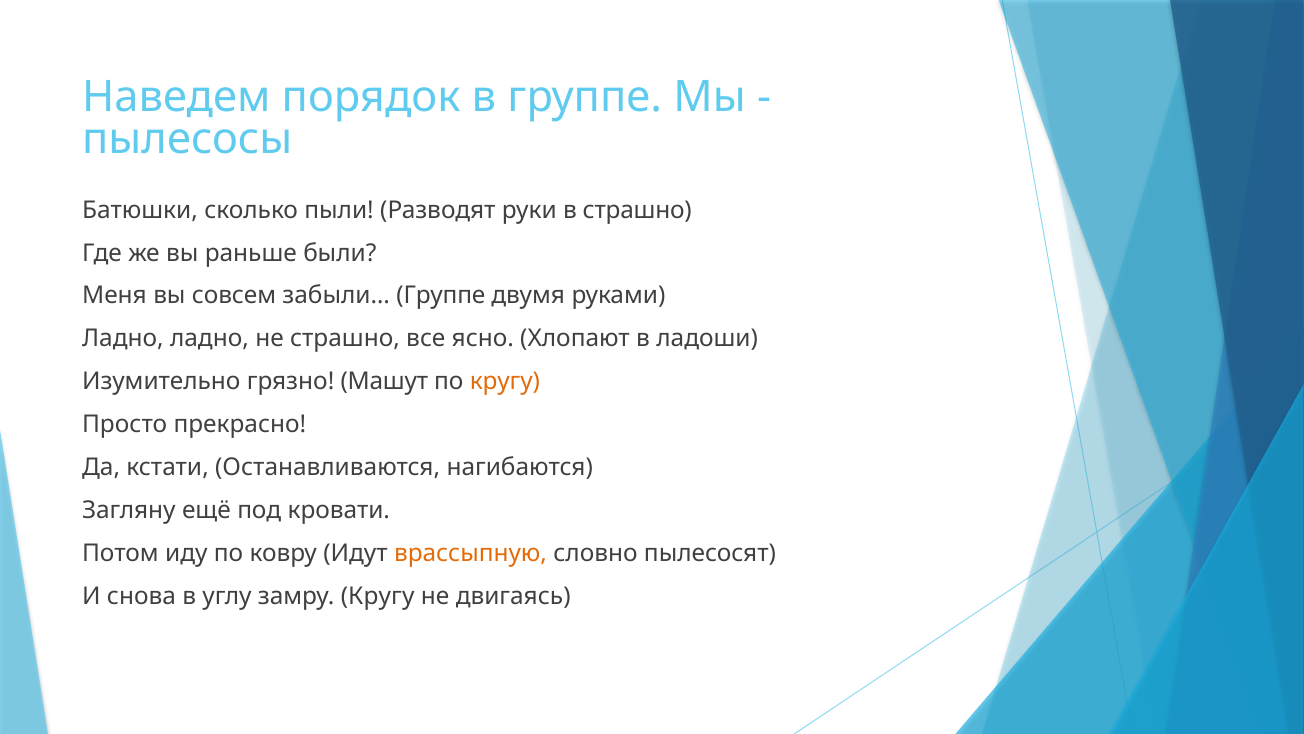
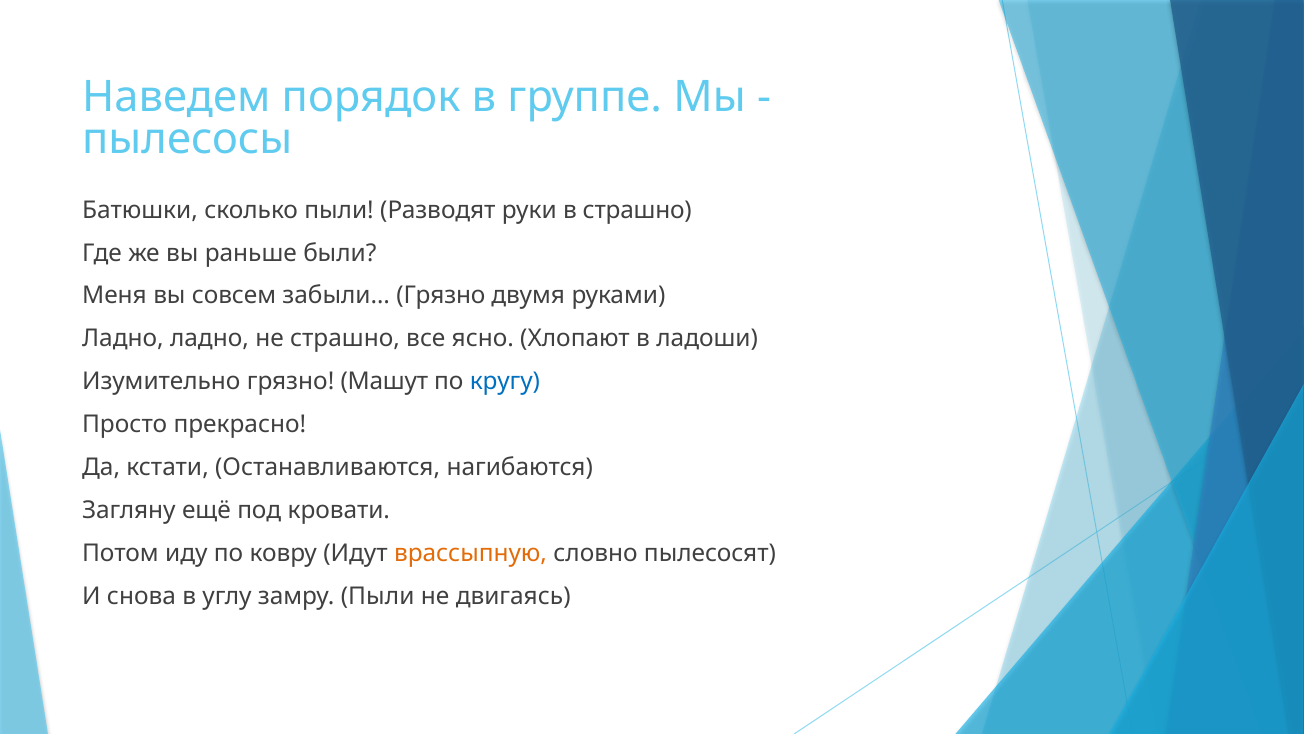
забыли… Группе: Группе -> Грязно
кругу at (505, 382) colour: orange -> blue
замру Кругу: Кругу -> Пыли
